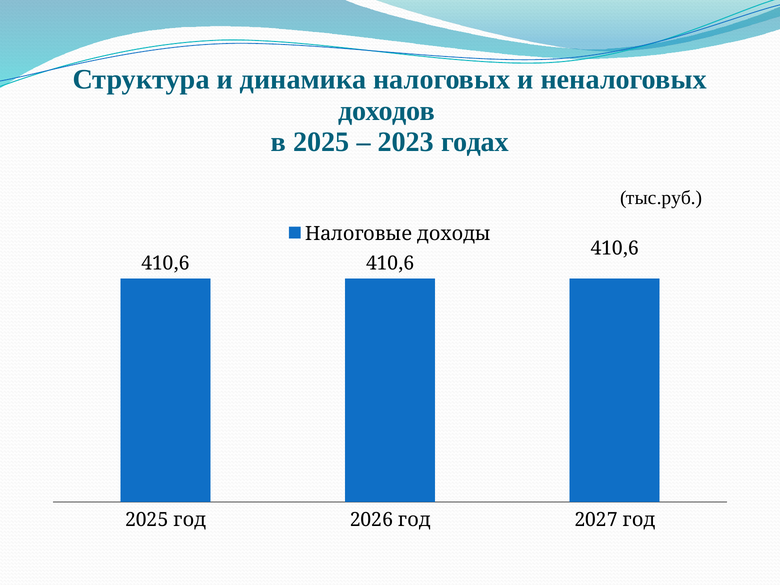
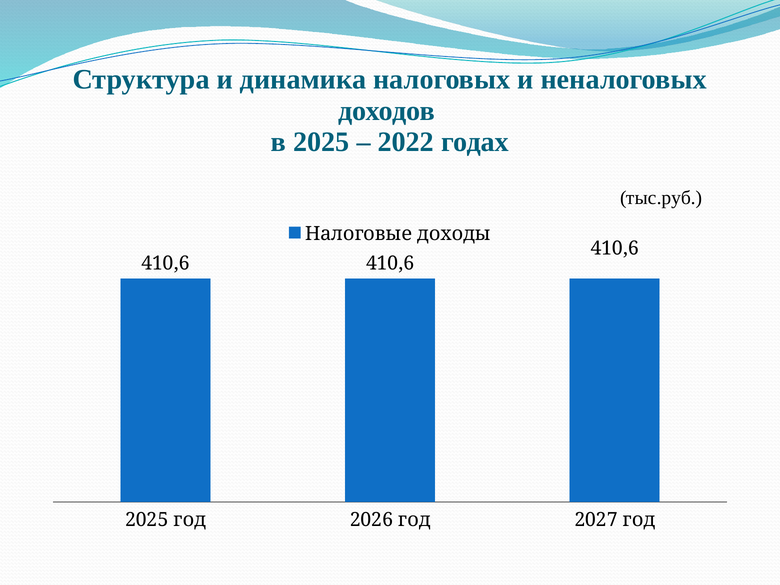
2023: 2023 -> 2022
